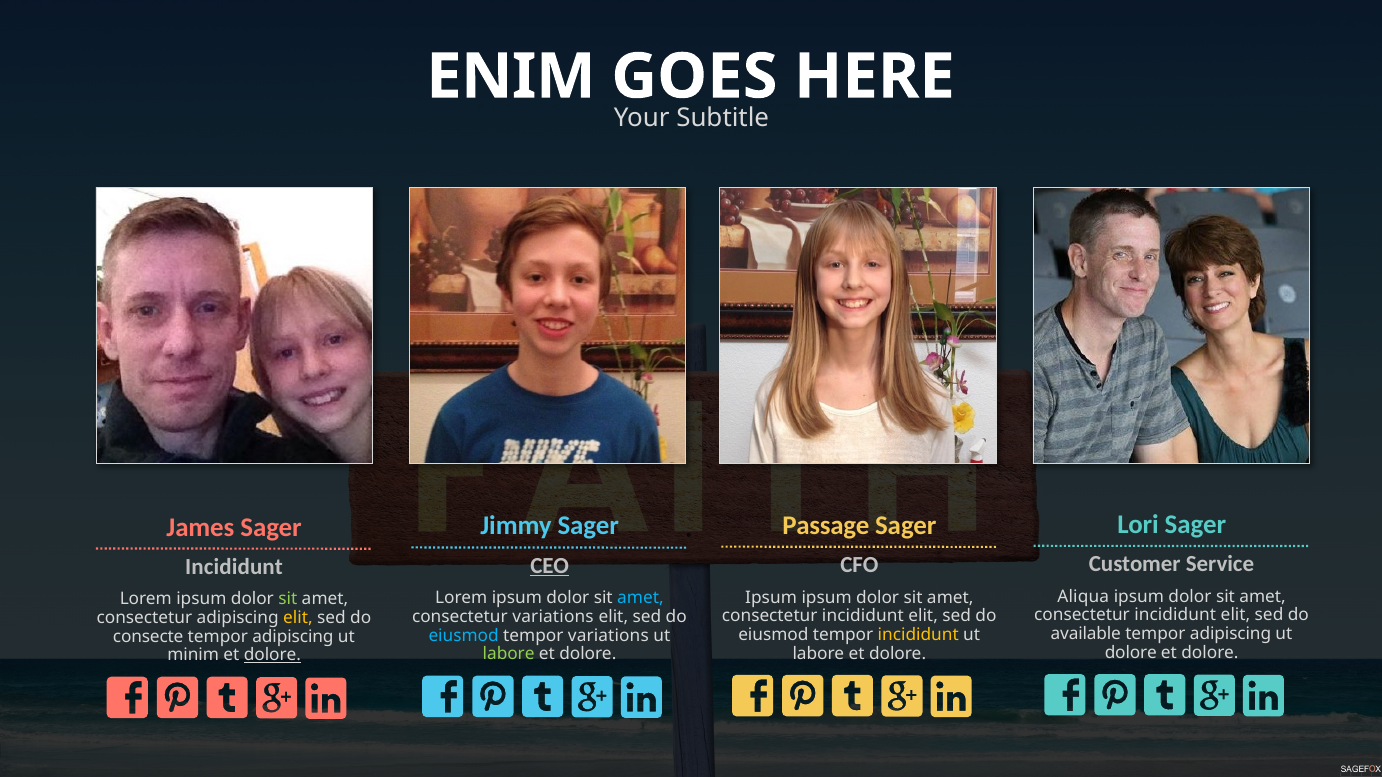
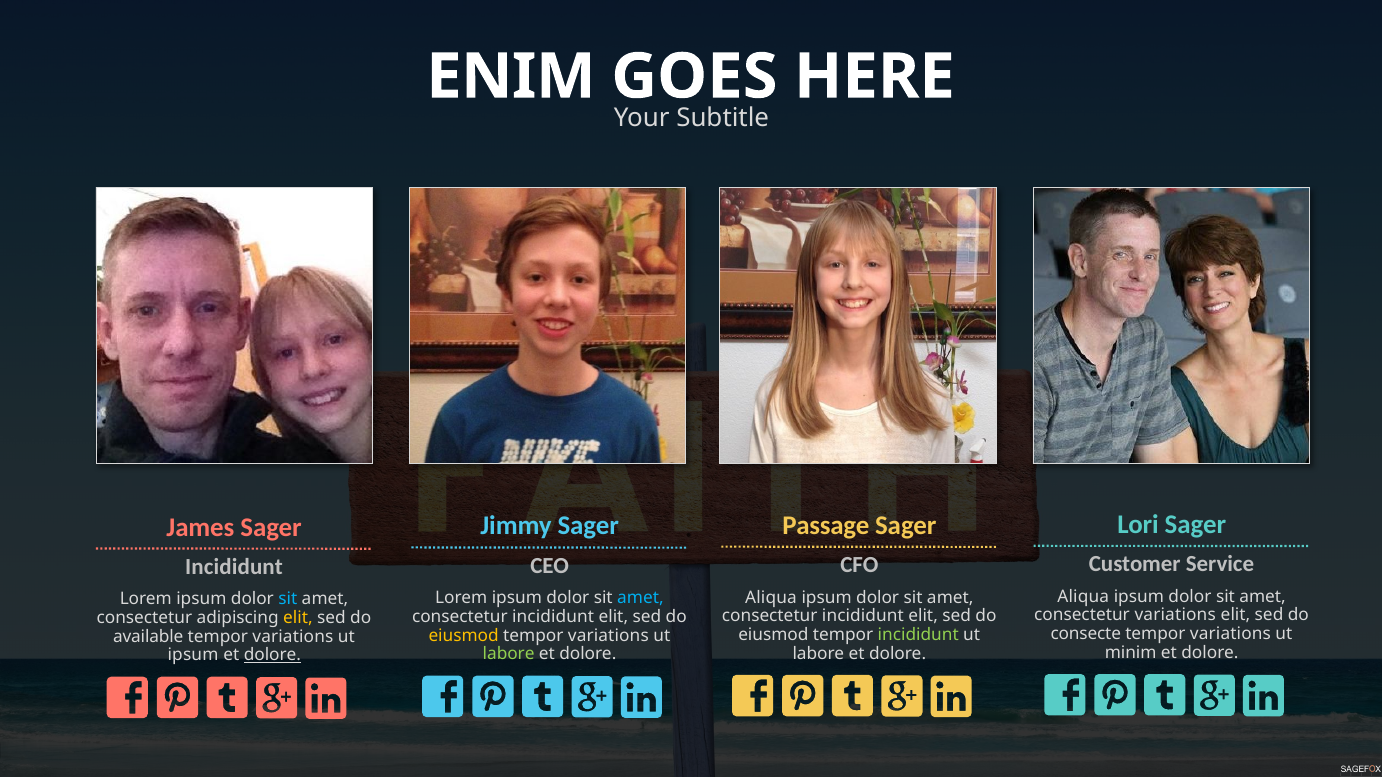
CEO underline: present -> none
Ipsum at (771, 598): Ipsum -> Aliqua
sit at (288, 600) colour: light green -> light blue
incididunt at (1175, 616): incididunt -> variations
variations at (553, 617): variations -> incididunt
available: available -> consecte
adipiscing at (1231, 634): adipiscing -> variations
incididunt at (918, 635) colour: yellow -> light green
eiusmod at (464, 636) colour: light blue -> yellow
consecte: consecte -> available
adipiscing at (293, 637): adipiscing -> variations
dolore at (1131, 653): dolore -> minim
minim at (193, 656): minim -> ipsum
